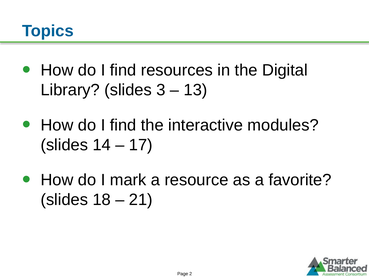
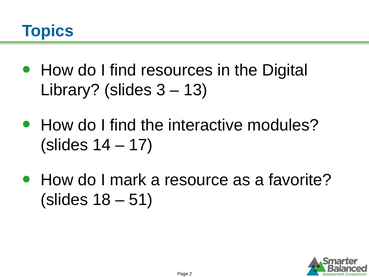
21: 21 -> 51
